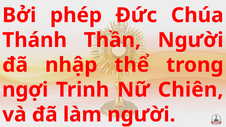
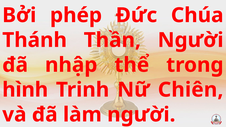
ngợi: ngợi -> hình
